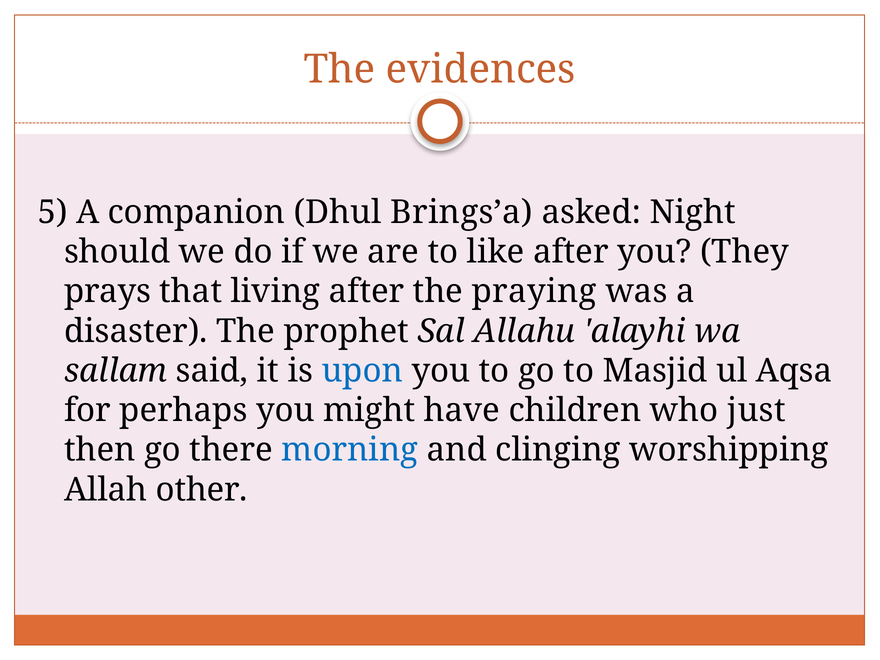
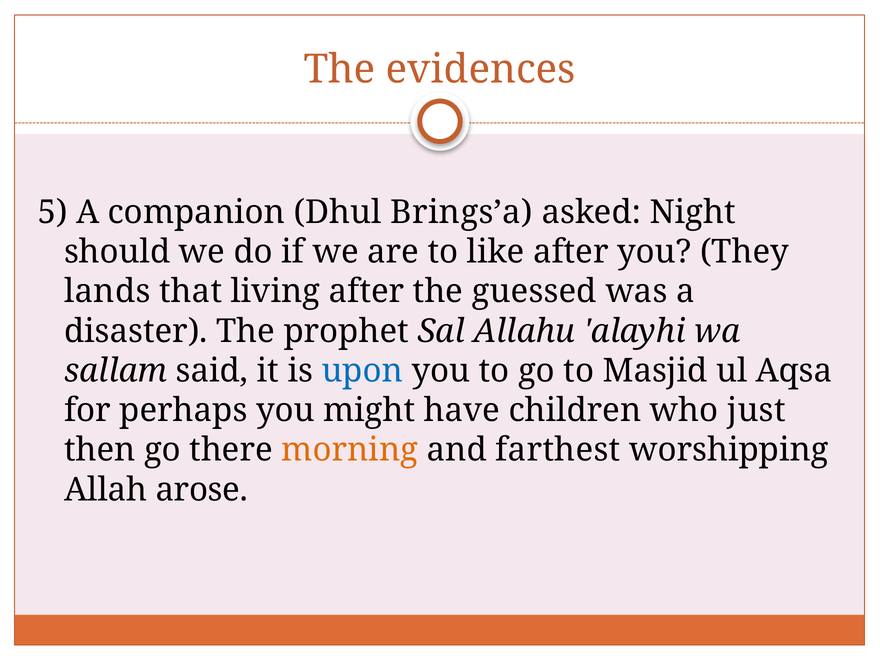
prays: prays -> lands
praying: praying -> guessed
morning colour: blue -> orange
clinging: clinging -> farthest
other: other -> arose
